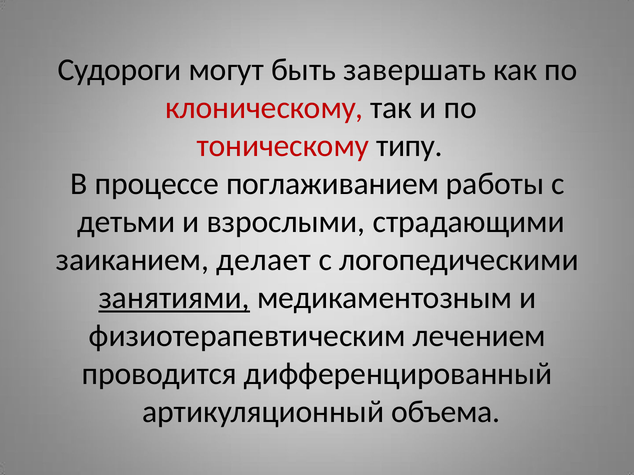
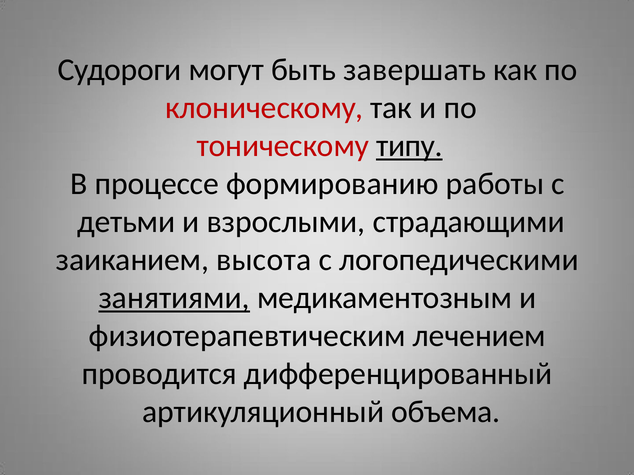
типу underline: none -> present
поглаживанием: поглаживанием -> формированию
делает: делает -> высота
